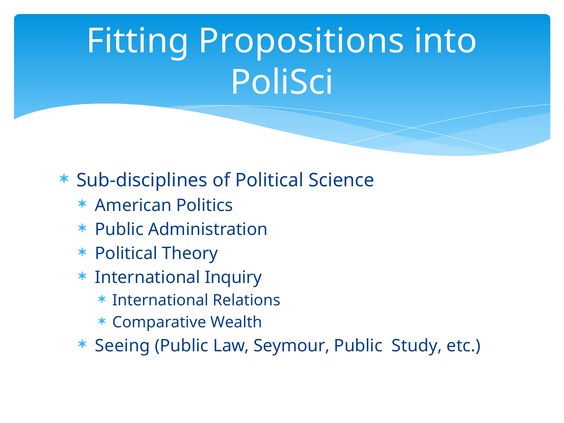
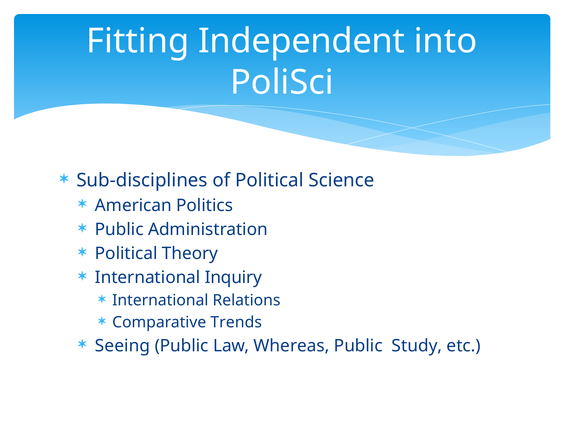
Propositions: Propositions -> Independent
Wealth: Wealth -> Trends
Seymour: Seymour -> Whereas
